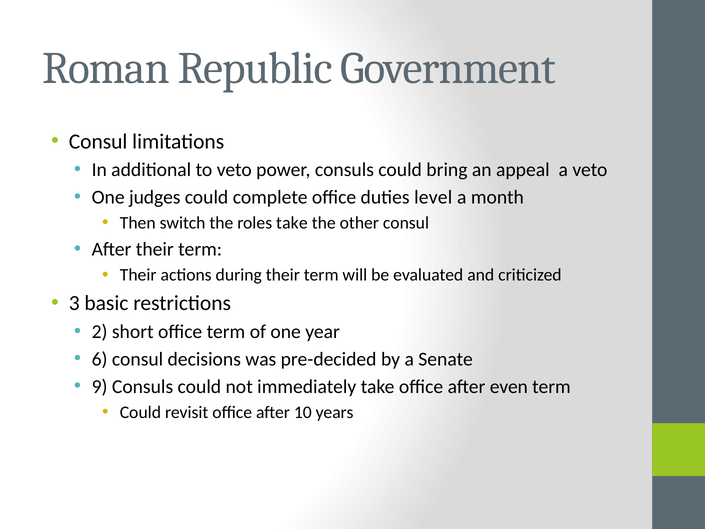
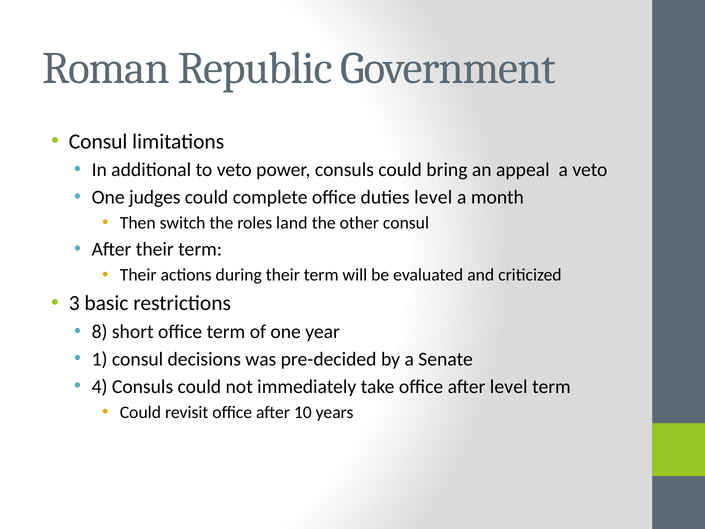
roles take: take -> land
2: 2 -> 8
6: 6 -> 1
9: 9 -> 4
after even: even -> level
